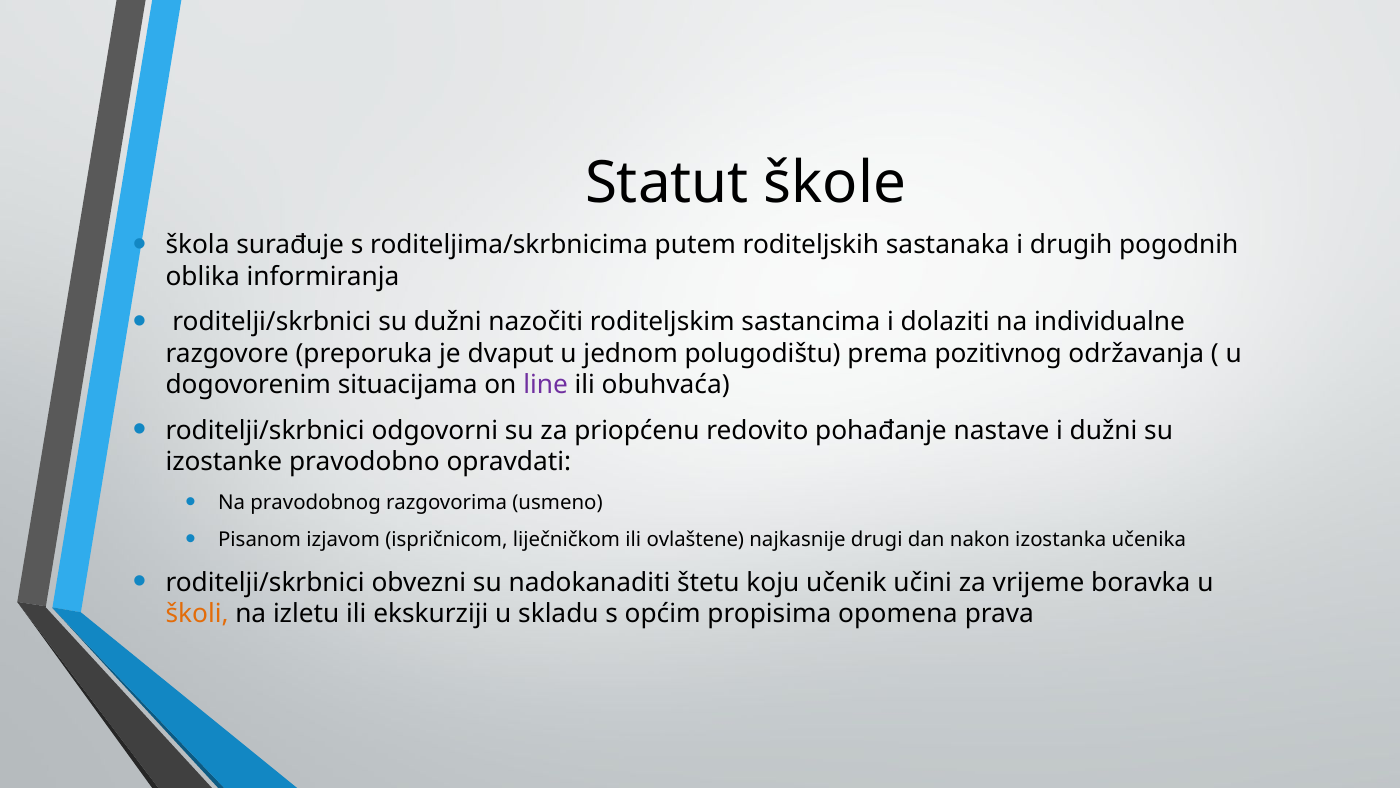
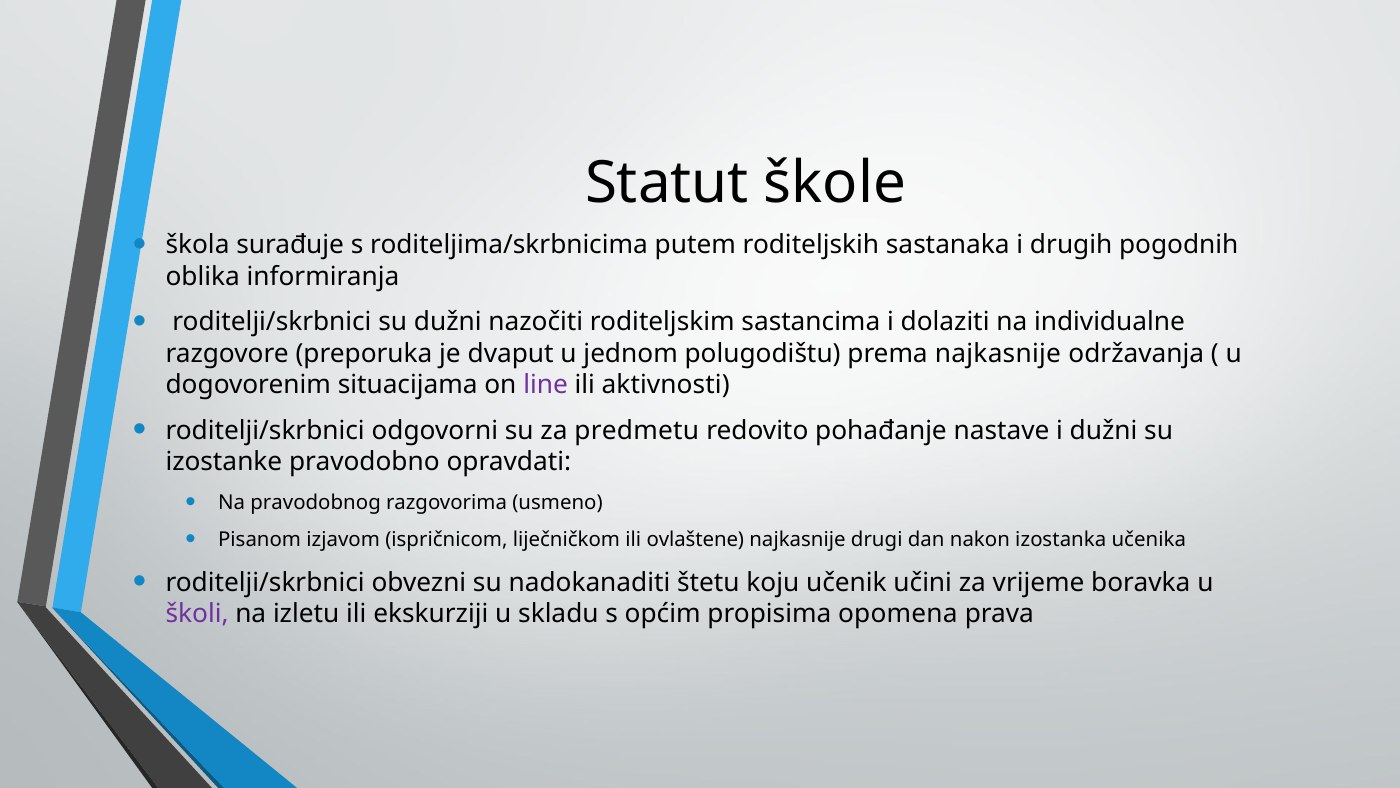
prema pozitivnog: pozitivnog -> najkasnije
obuhvaća: obuhvaća -> aktivnosti
priopćenu: priopćenu -> predmetu
školi colour: orange -> purple
